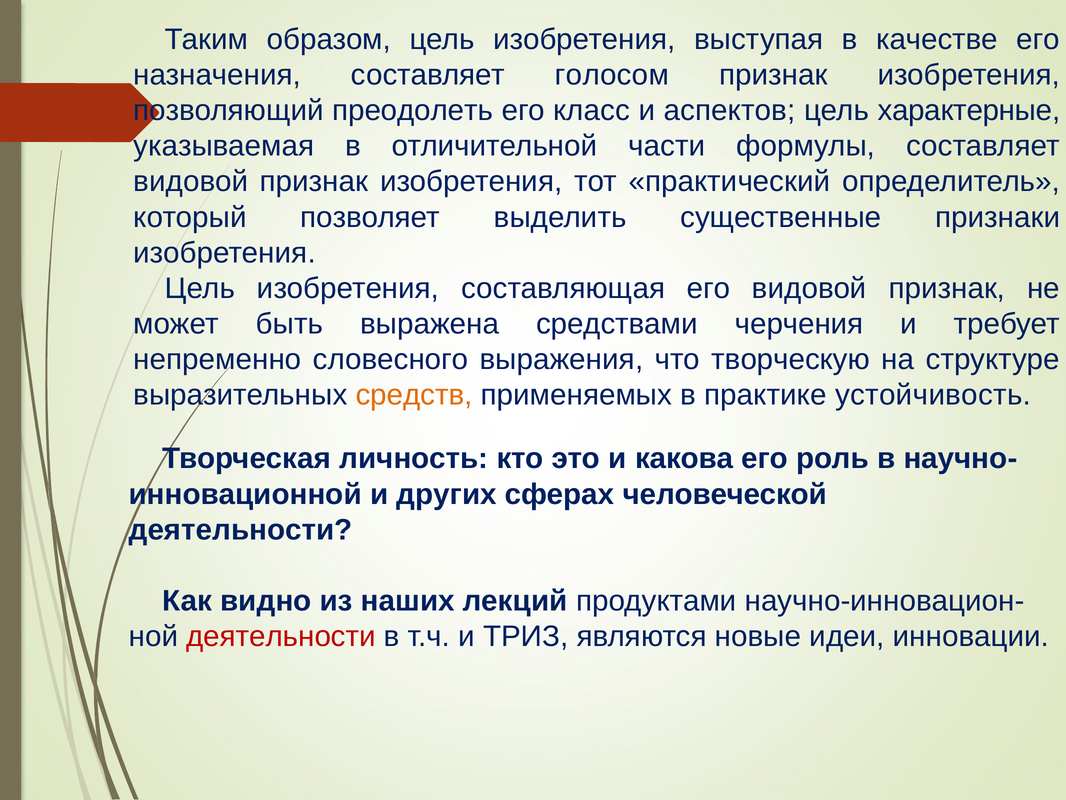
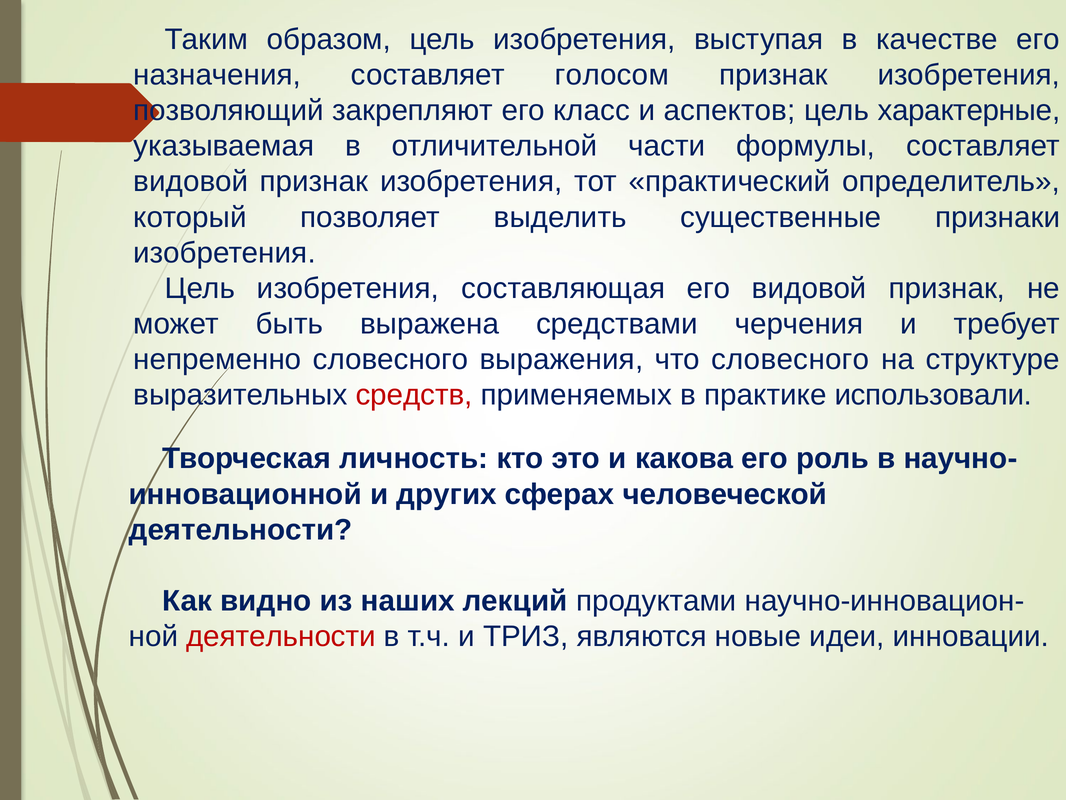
преодолеть: преодолеть -> закрепляют
что творческую: творческую -> словесного
средств colour: orange -> red
устойчивость: устойчивость -> использовали
